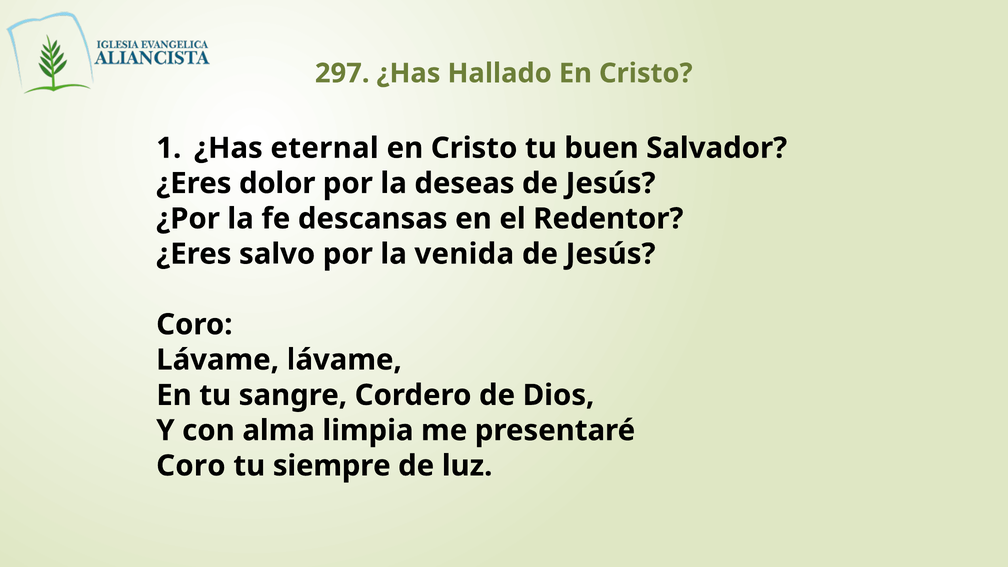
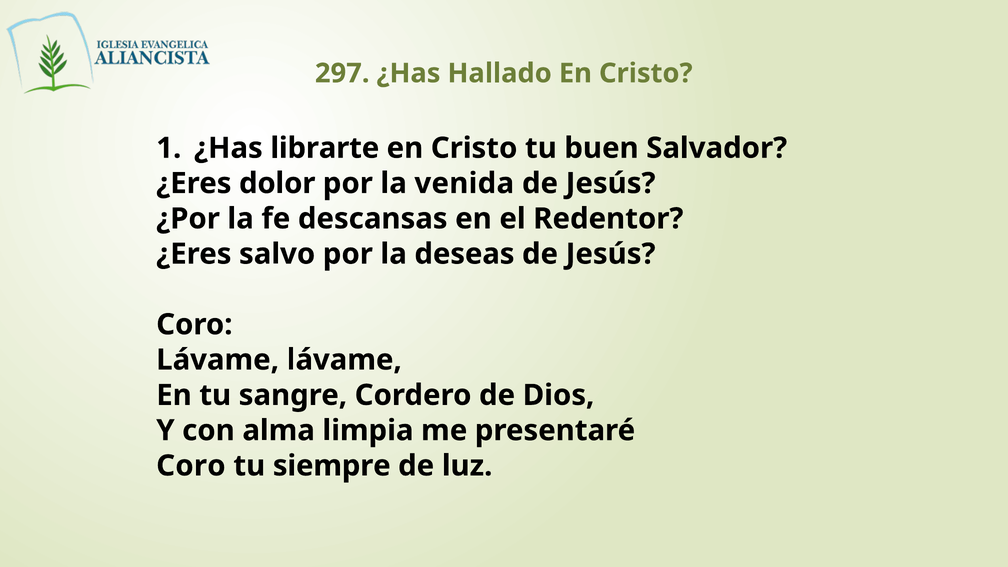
eternal: eternal -> librarte
deseas: deseas -> venida
venida: venida -> deseas
